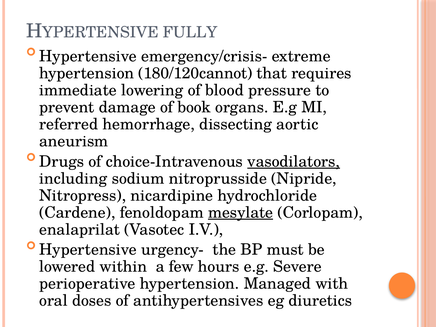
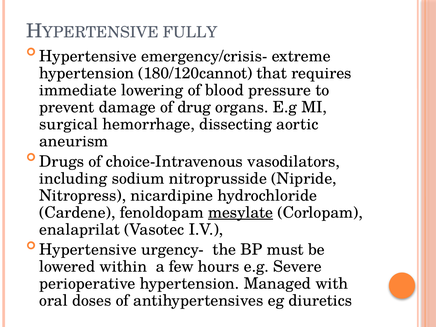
book: book -> drug
referred: referred -> surgical
vasodilators underline: present -> none
